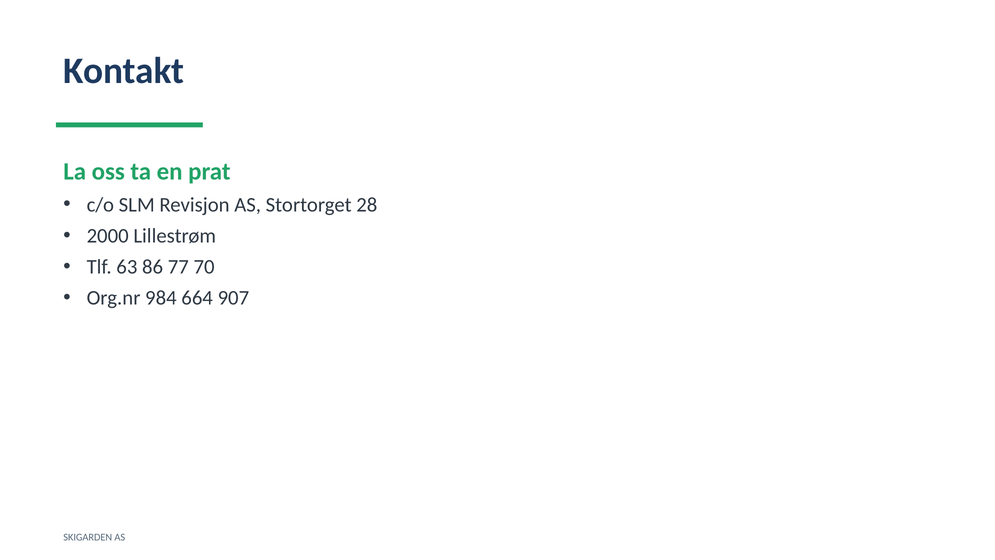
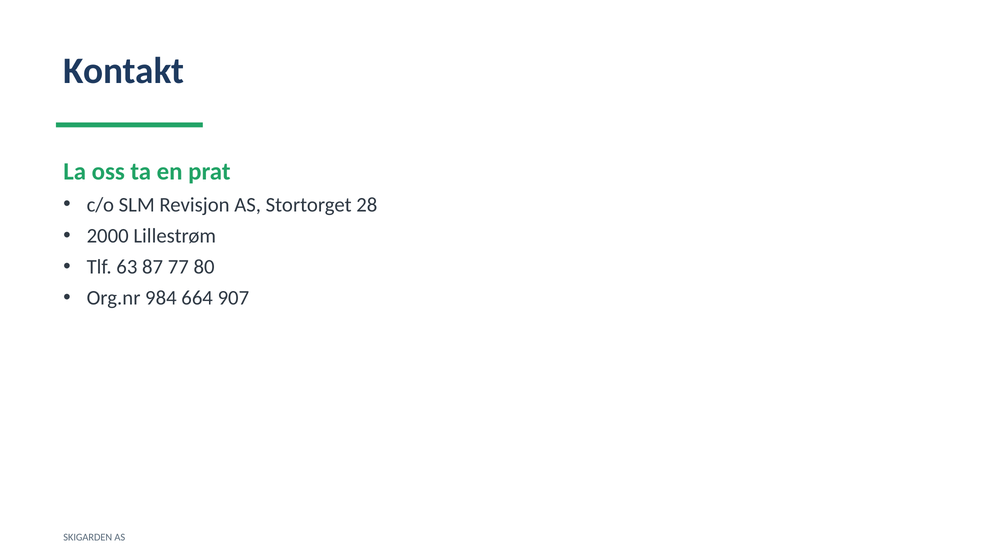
86: 86 -> 87
70: 70 -> 80
